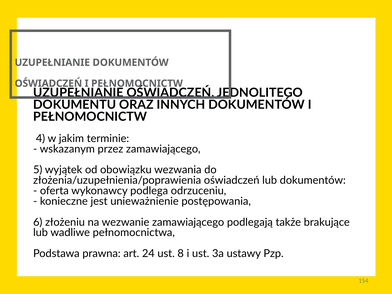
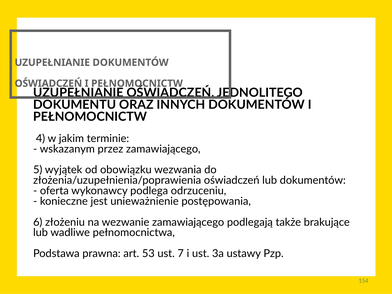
24: 24 -> 53
8: 8 -> 7
